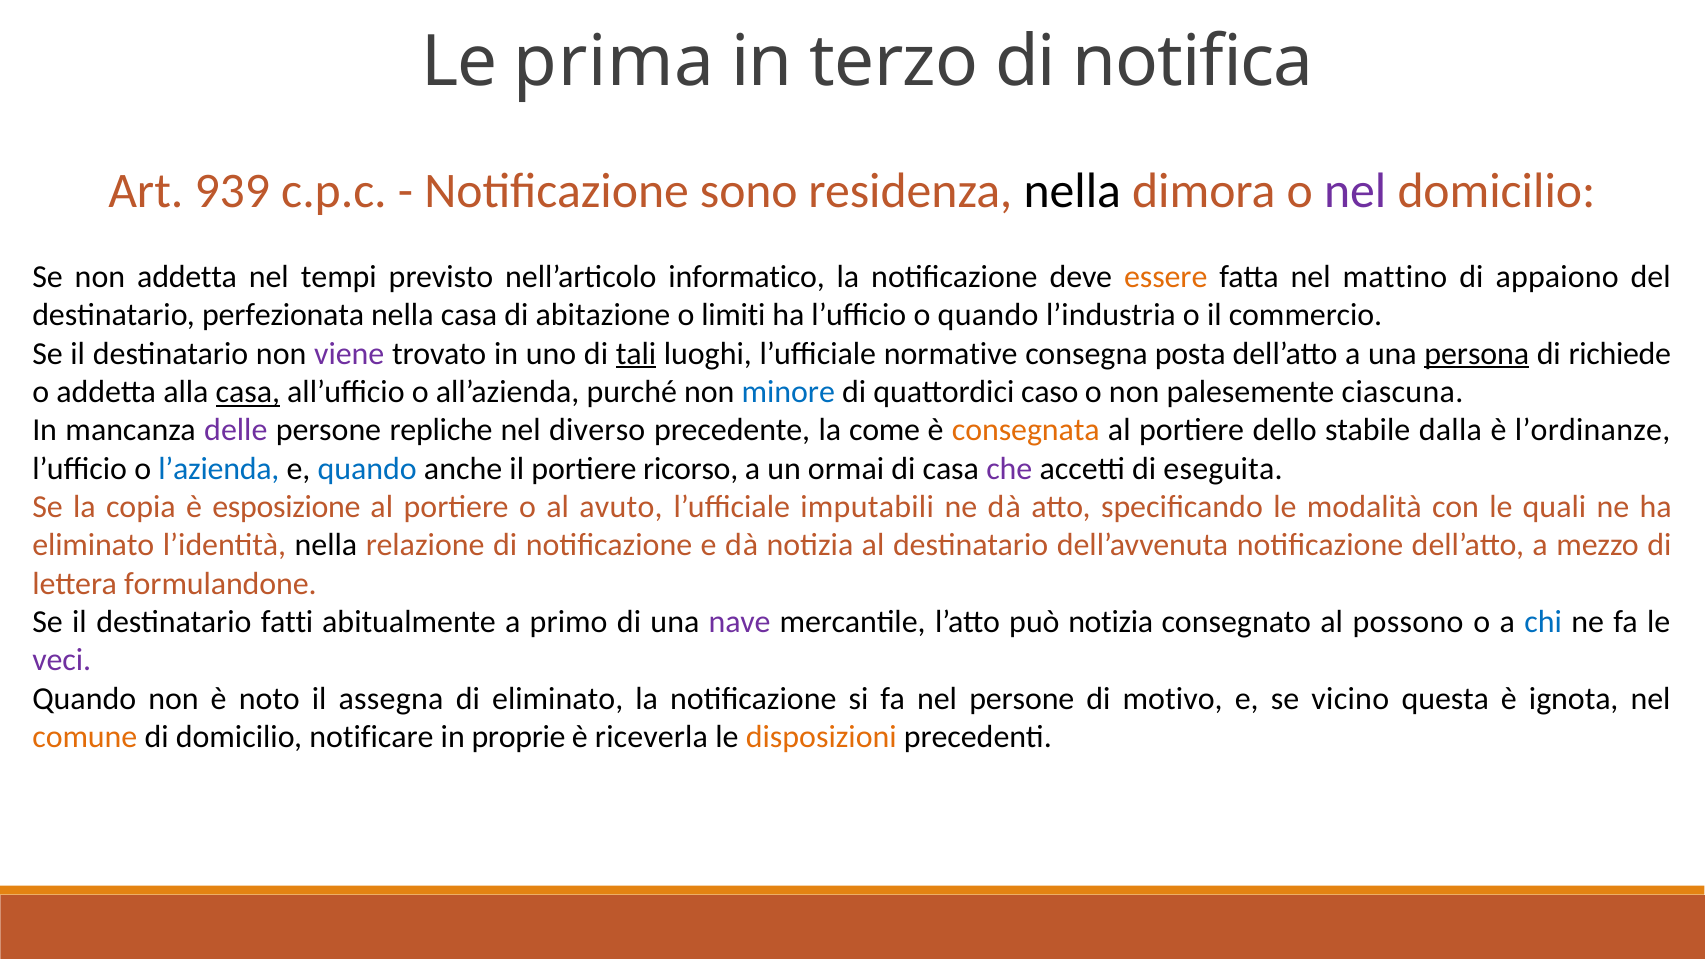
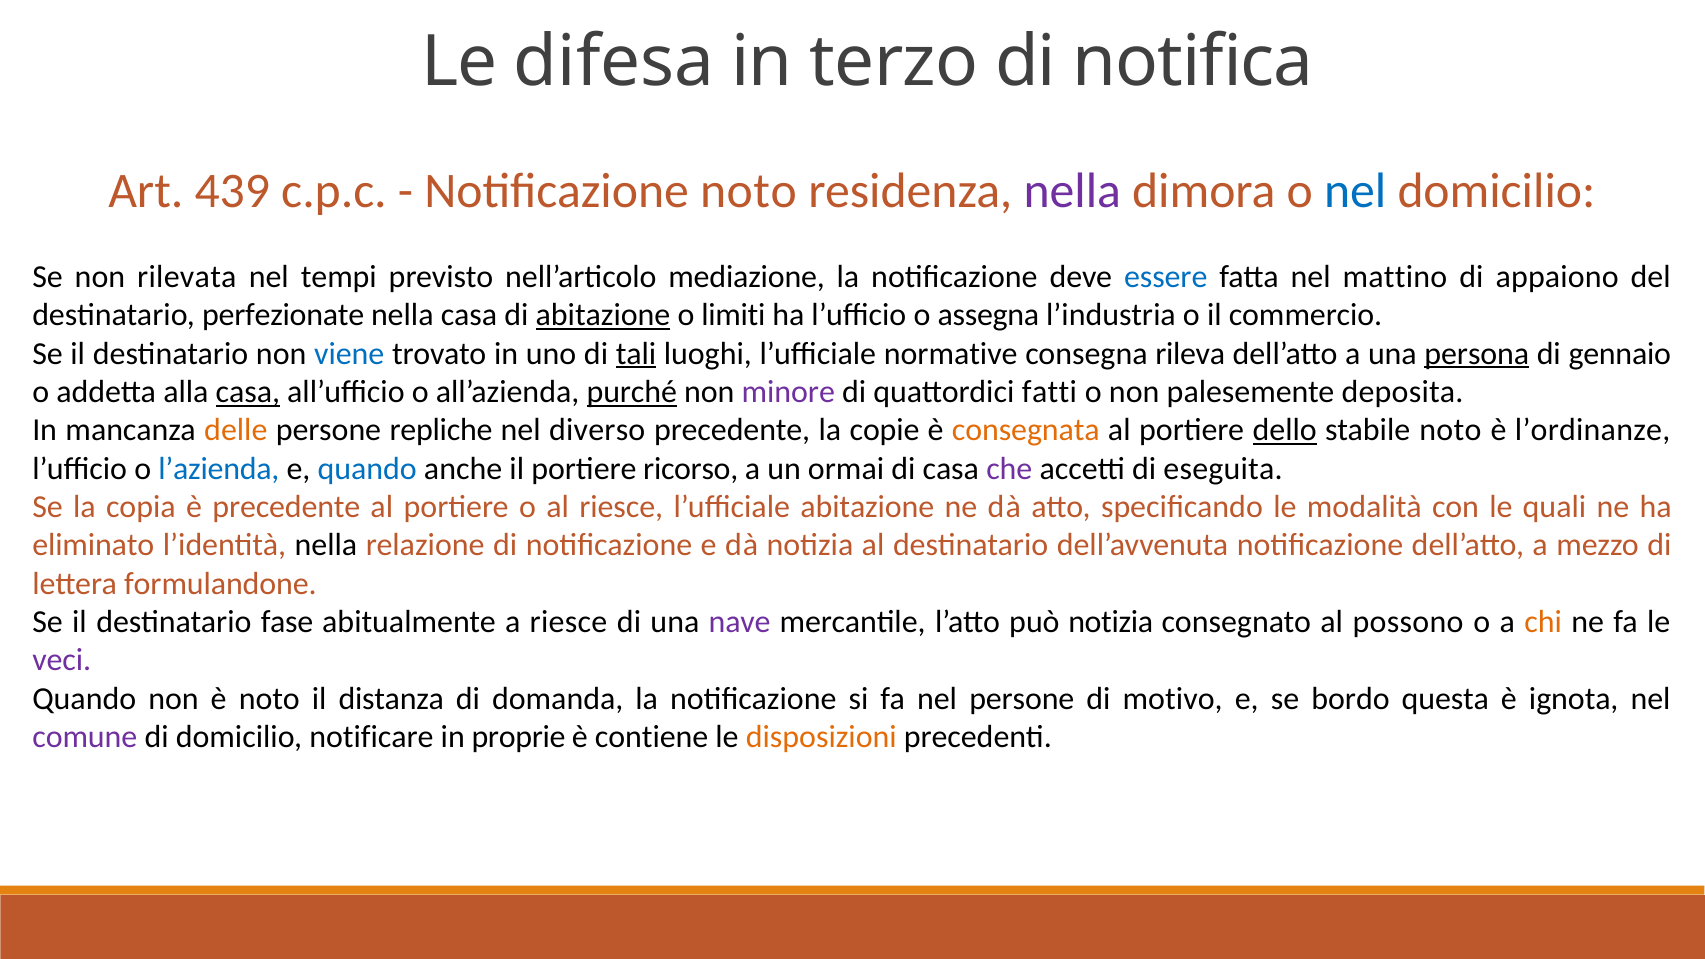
prima: prima -> difesa
939: 939 -> 439
Notificazione sono: sono -> noto
nella at (1072, 191) colour: black -> purple
nel at (1355, 191) colour: purple -> blue
non addetta: addetta -> rilevata
informatico: informatico -> mediazione
essere colour: orange -> blue
perfezionata: perfezionata -> perfezionate
abitazione at (603, 315) underline: none -> present
o quando: quando -> assegna
viene colour: purple -> blue
posta: posta -> rileva
richiede: richiede -> gennaio
purché underline: none -> present
minore colour: blue -> purple
caso: caso -> fatti
ciascuna: ciascuna -> deposita
delle colour: purple -> orange
come: come -> copie
dello underline: none -> present
stabile dalla: dalla -> noto
è esposizione: esposizione -> precedente
al avuto: avuto -> riesce
l’ufficiale imputabili: imputabili -> abitazione
fatti: fatti -> fase
a primo: primo -> riesce
chi colour: blue -> orange
assegna: assegna -> distanza
di eliminato: eliminato -> domanda
vicino: vicino -> bordo
comune colour: orange -> purple
riceverla: riceverla -> contiene
